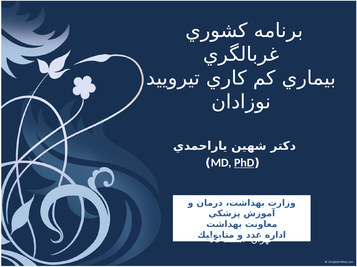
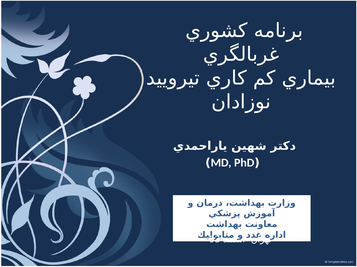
PhD underline: present -> none
